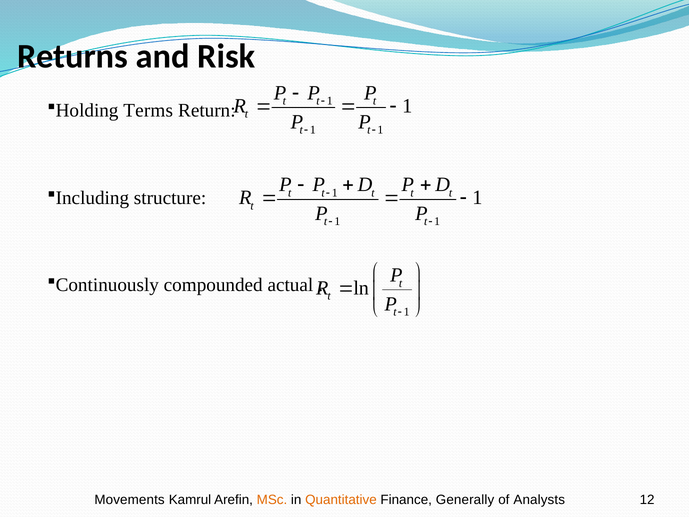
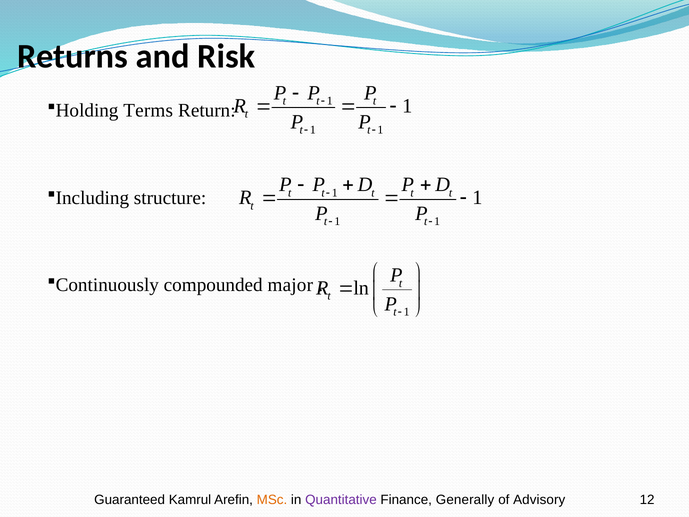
actual: actual -> major
Movements: Movements -> Guaranteed
Quantitative colour: orange -> purple
Analysts: Analysts -> Advisory
